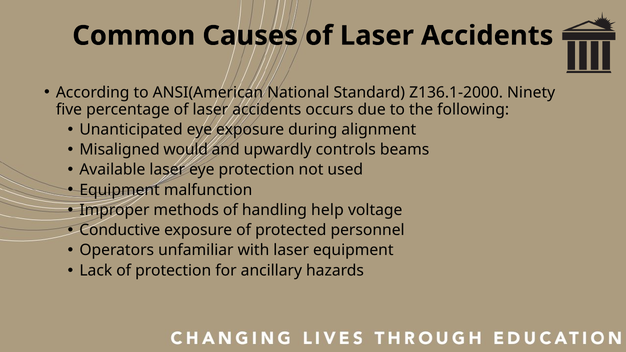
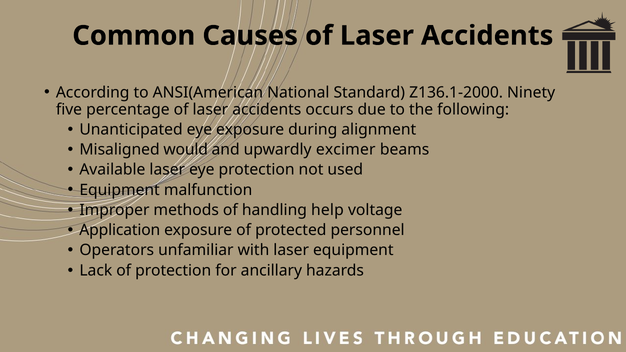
controls: controls -> excimer
Conductive: Conductive -> Application
